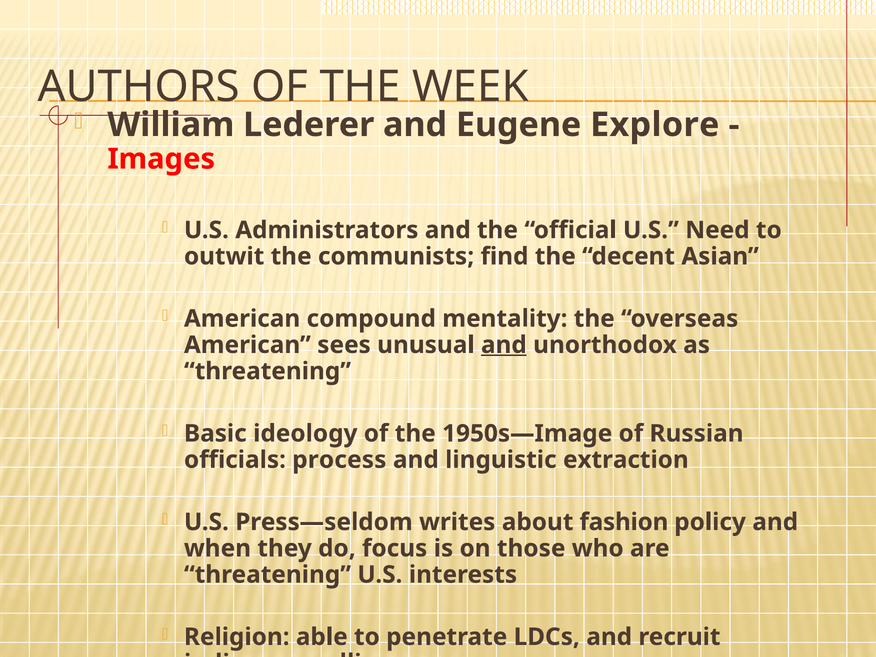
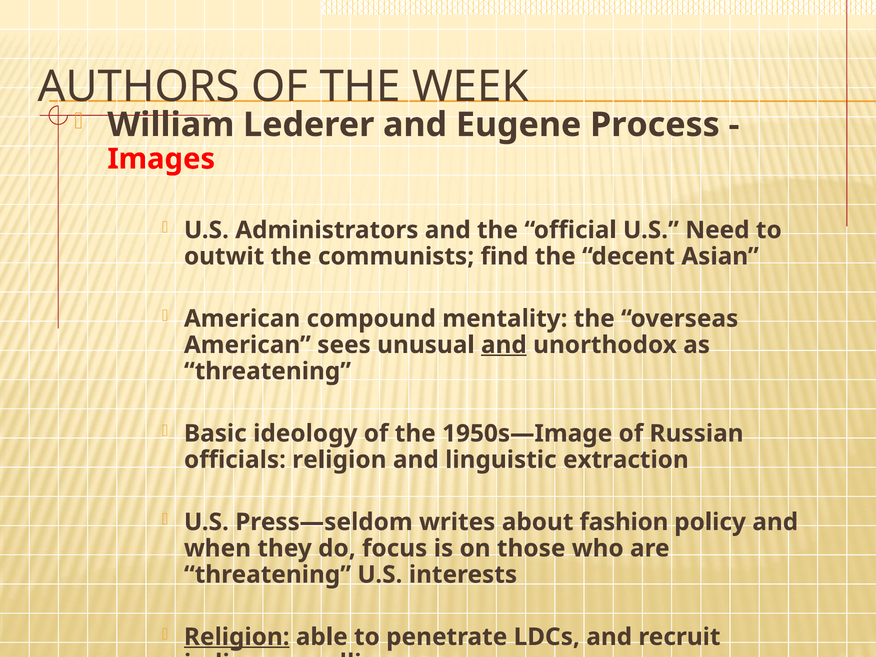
Explore: Explore -> Process
officials process: process -> religion
Religion at (237, 637) underline: none -> present
